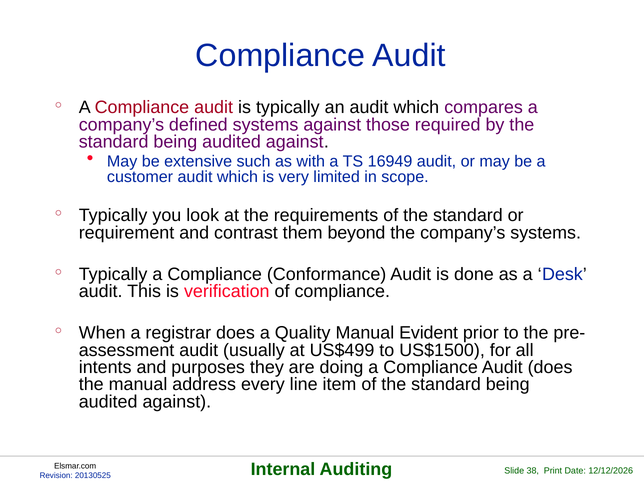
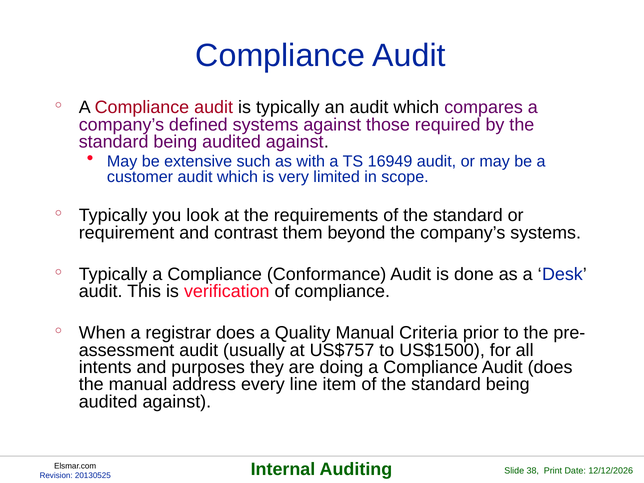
Evident: Evident -> Criteria
US$499: US$499 -> US$757
